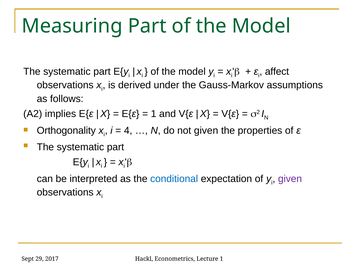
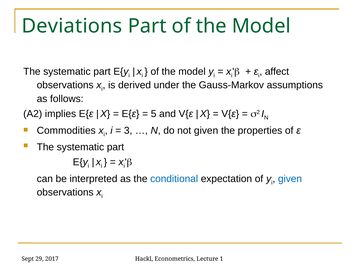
Measuring: Measuring -> Deviations
1 at (154, 114): 1 -> 5
Orthogonality: Orthogonality -> Commodities
4: 4 -> 3
given at (290, 179) colour: purple -> blue
